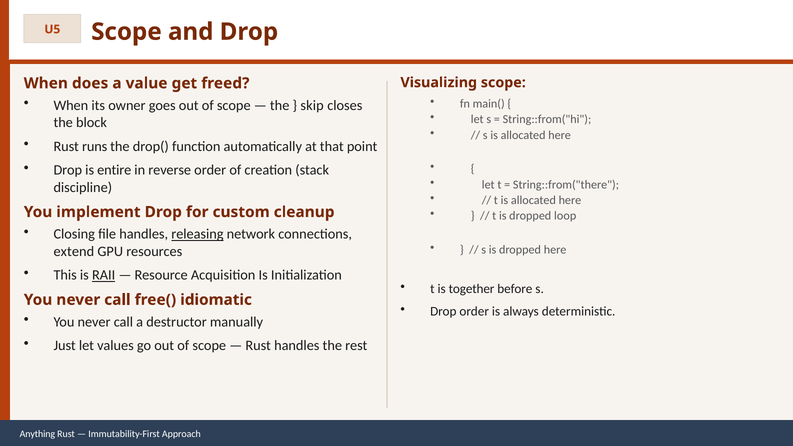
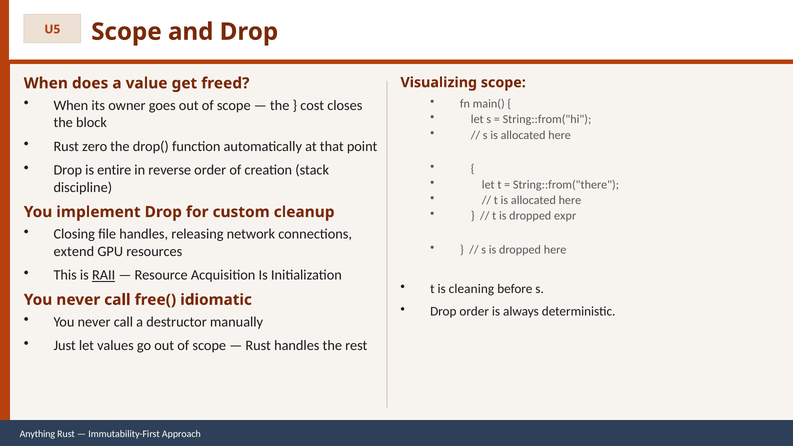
skip: skip -> cost
runs: runs -> zero
loop: loop -> expr
releasing underline: present -> none
together: together -> cleaning
